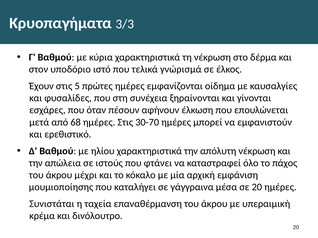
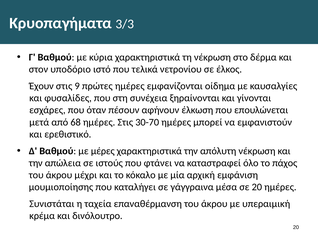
γνώρισμά: γνώρισμά -> νετρονίου
5: 5 -> 9
ηλίου: ηλίου -> μέρες
